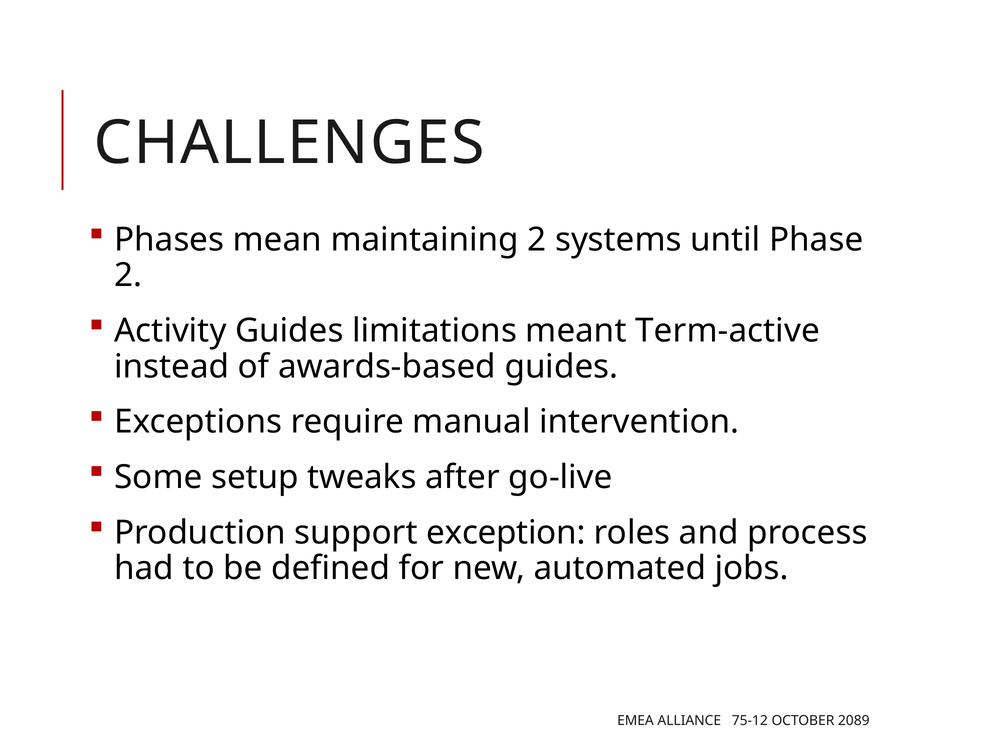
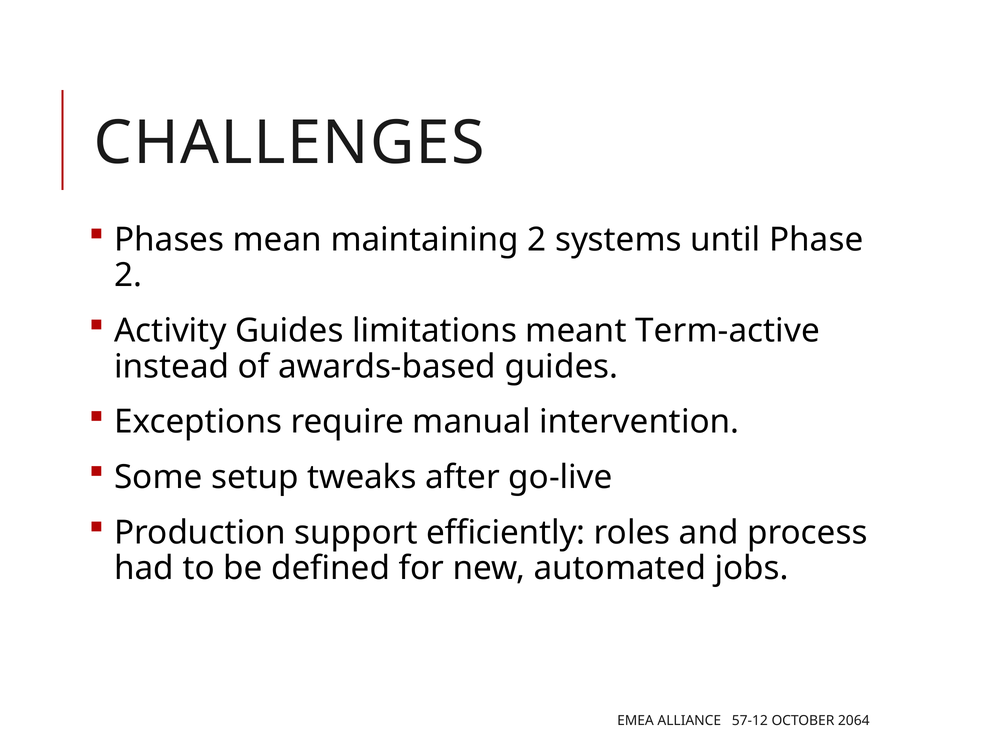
exception: exception -> efficiently
75-12: 75-12 -> 57-12
2089: 2089 -> 2064
